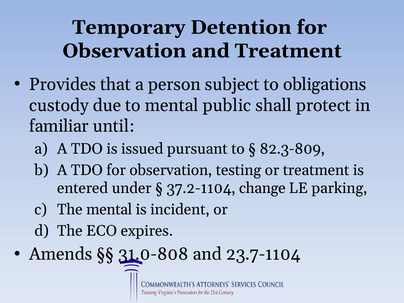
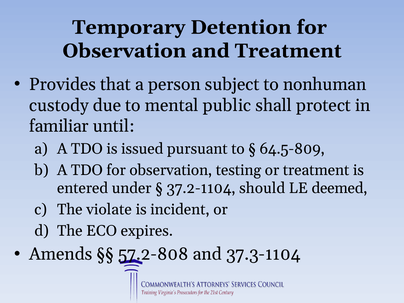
obligations: obligations -> nonhuman
82.3-809: 82.3-809 -> 64.5-809
change: change -> should
parking: parking -> deemed
The mental: mental -> violate
31.0-808: 31.0-808 -> 57.2-808
23.7-1104: 23.7-1104 -> 37.3-1104
